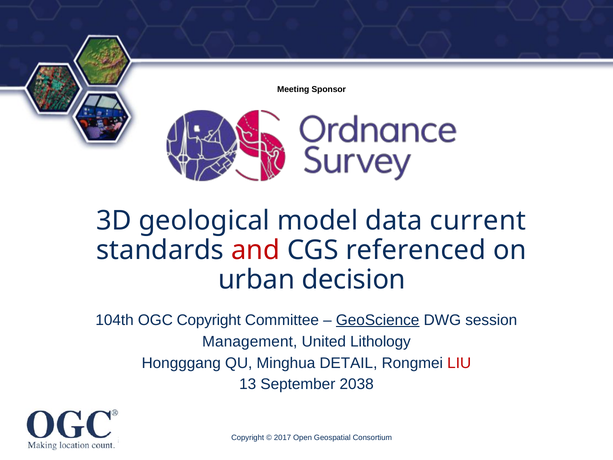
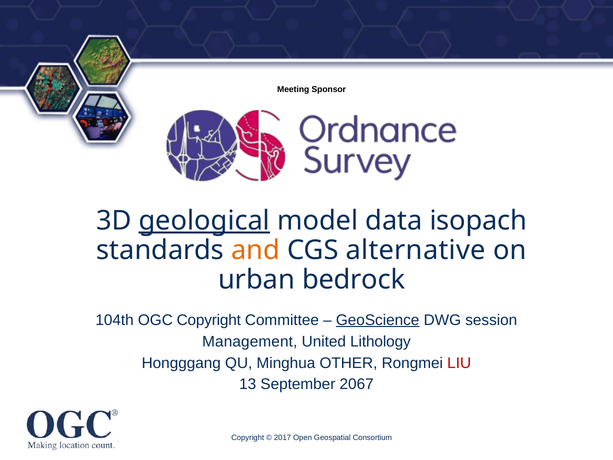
geological underline: none -> present
current: current -> isopach
and colour: red -> orange
referenced: referenced -> alternative
decision: decision -> bedrock
DETAIL: DETAIL -> OTHER
2038: 2038 -> 2067
